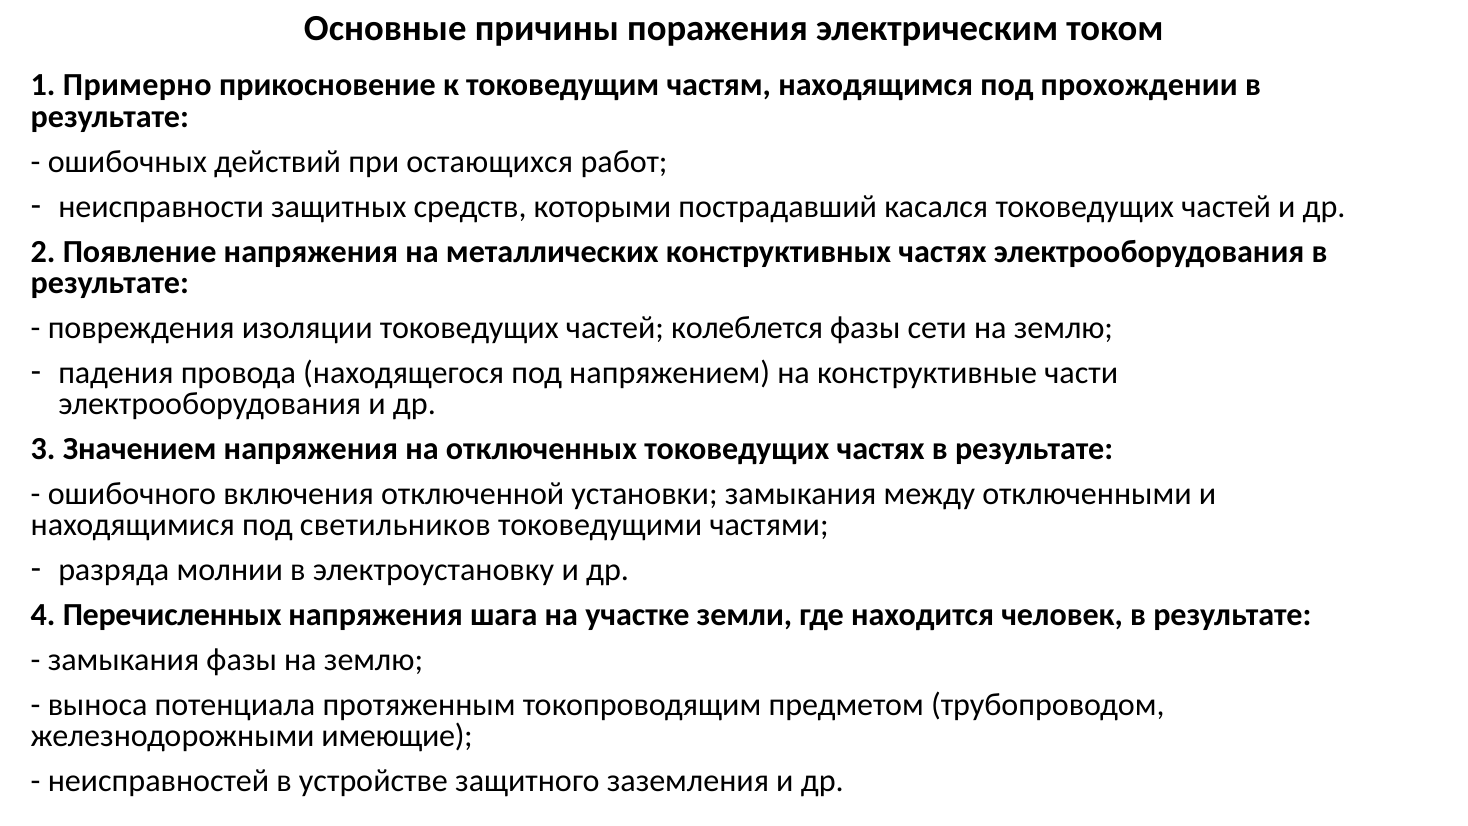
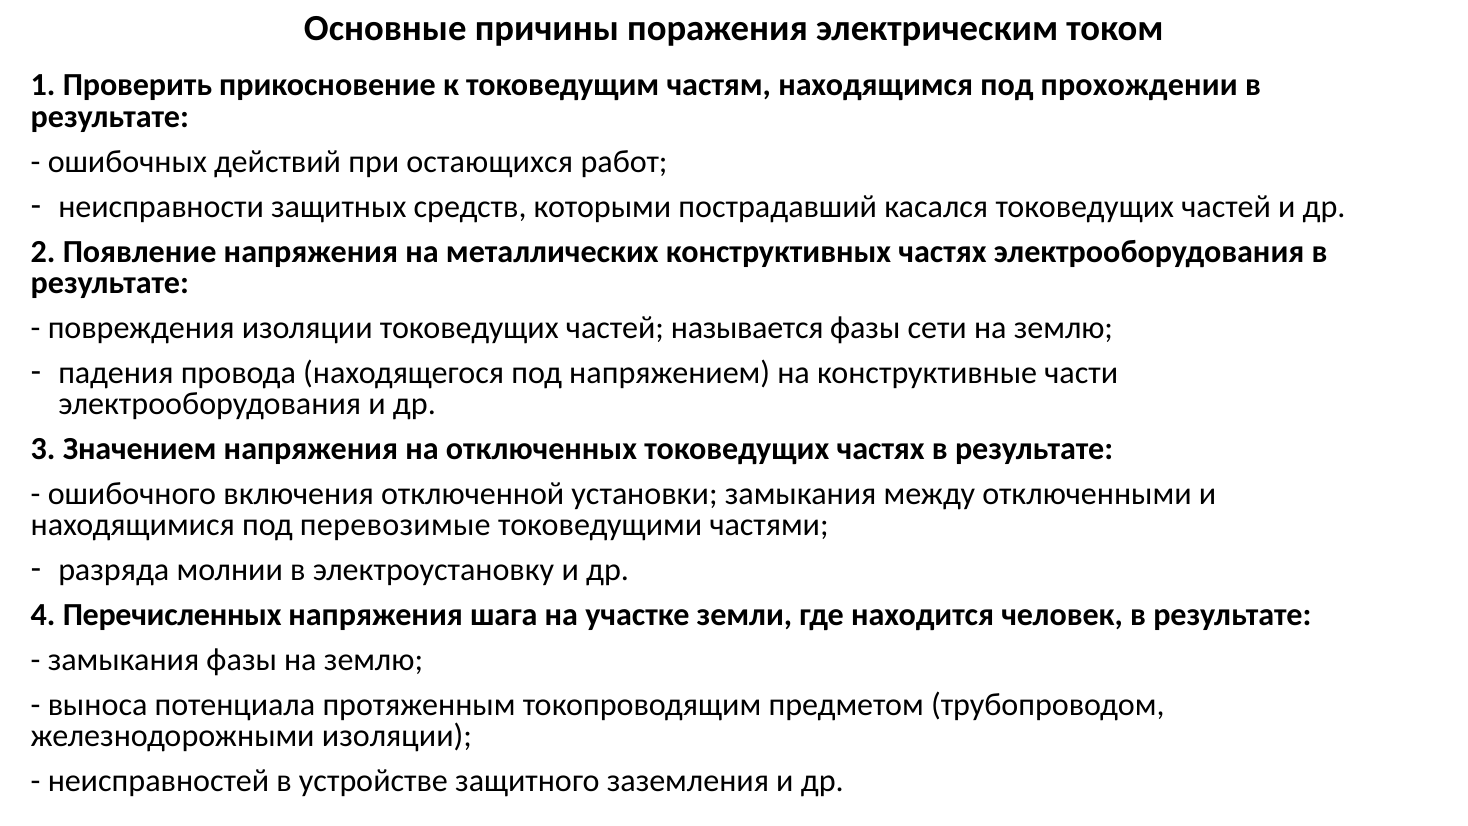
Примерно: Примерно -> Проверить
колеблется: колеблется -> называется
светильников: светильников -> перевозимые
железнодорожными имеющие: имеющие -> изоляции
